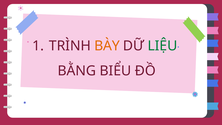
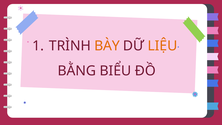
LIỆU colour: green -> orange
